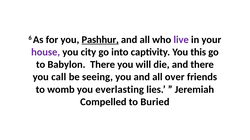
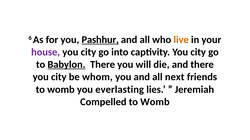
live colour: purple -> orange
captivity You this: this -> city
Babylon underline: none -> present
call at (59, 77): call -> city
seeing: seeing -> whom
over: over -> next
Compelled to Buried: Buried -> Womb
